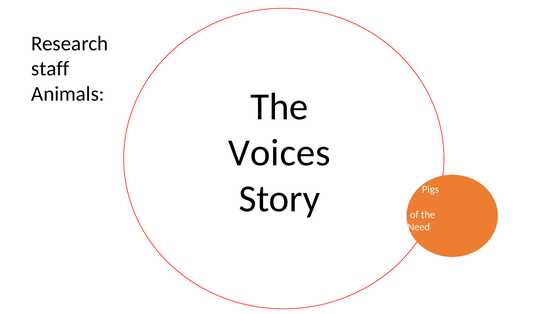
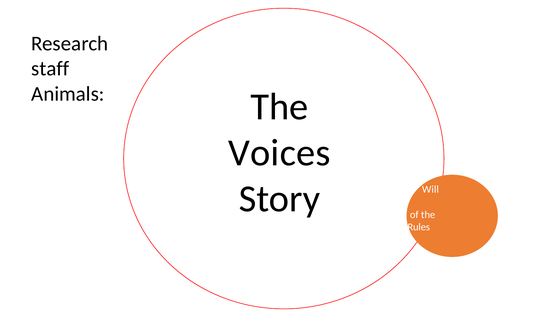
Pigs: Pigs -> Will
Need: Need -> Rules
